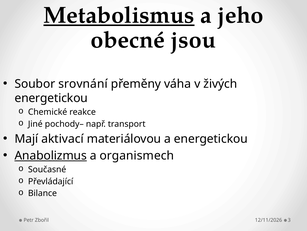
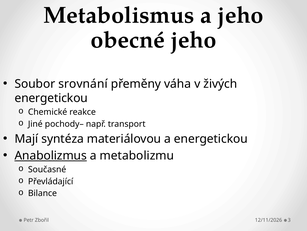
Metabolismus underline: present -> none
obecné jsou: jsou -> jeho
aktivací: aktivací -> syntéza
organismech: organismech -> metabolizmu
